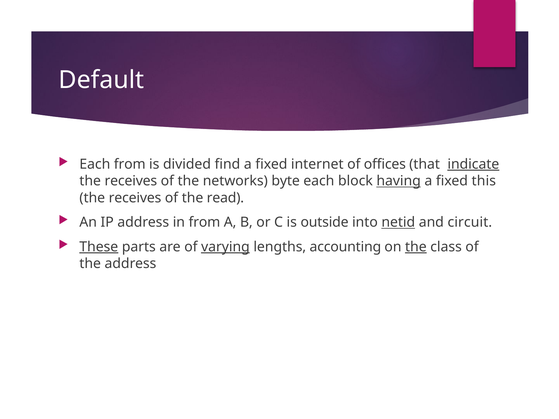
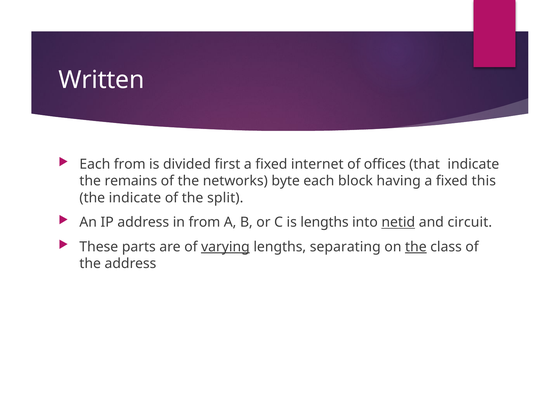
Default: Default -> Written
find: find -> first
indicate at (473, 164) underline: present -> none
receives at (131, 181): receives -> remains
having underline: present -> none
receives at (135, 198): receives -> indicate
read: read -> split
is outside: outside -> lengths
These underline: present -> none
accounting: accounting -> separating
